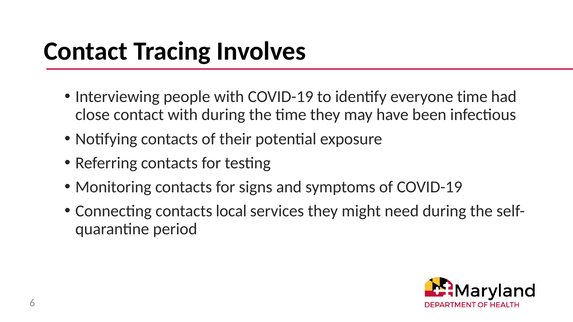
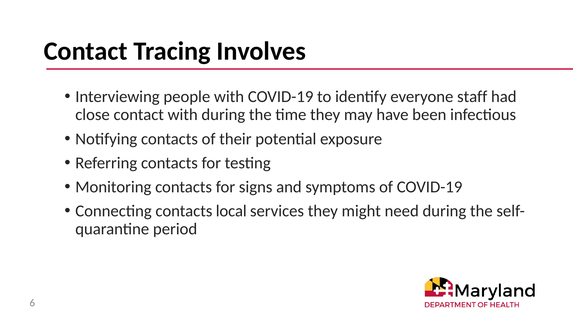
everyone time: time -> staff
